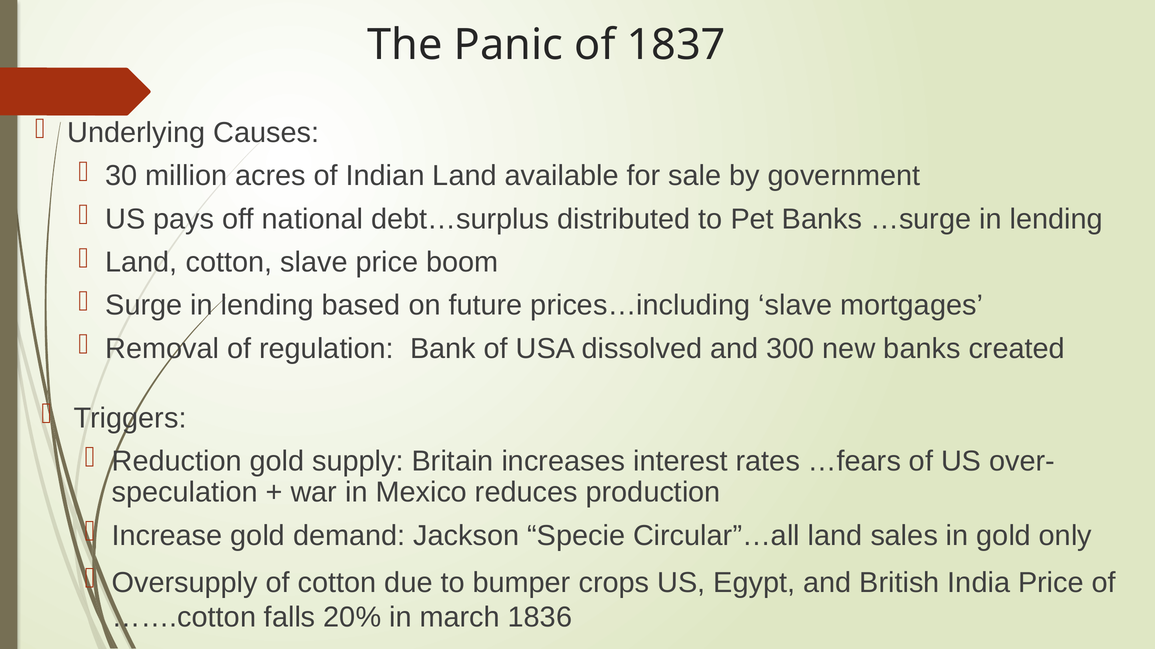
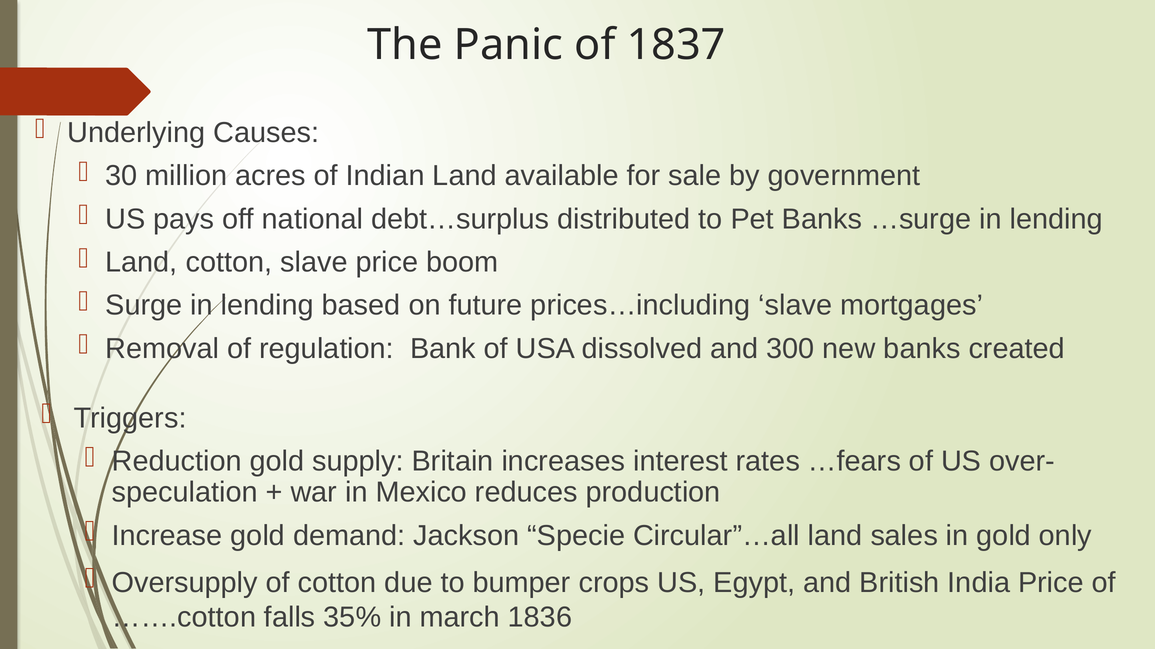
20%: 20% -> 35%
